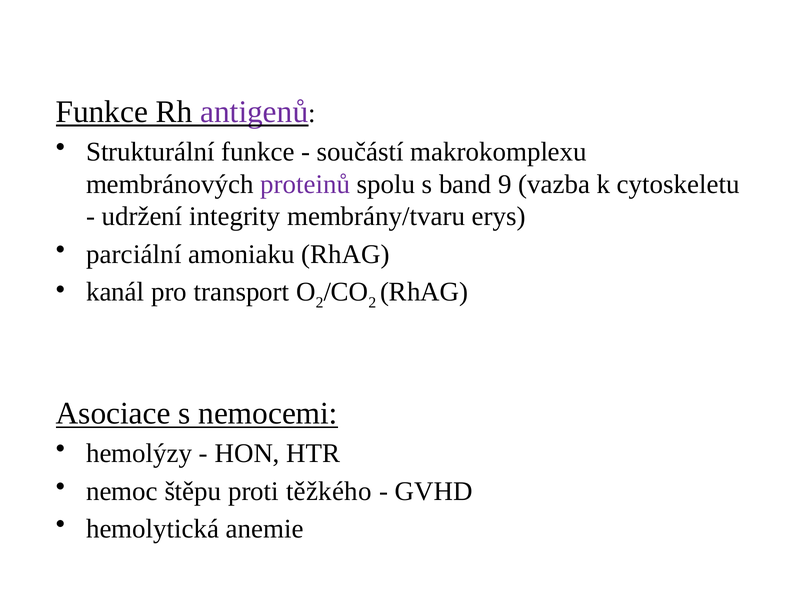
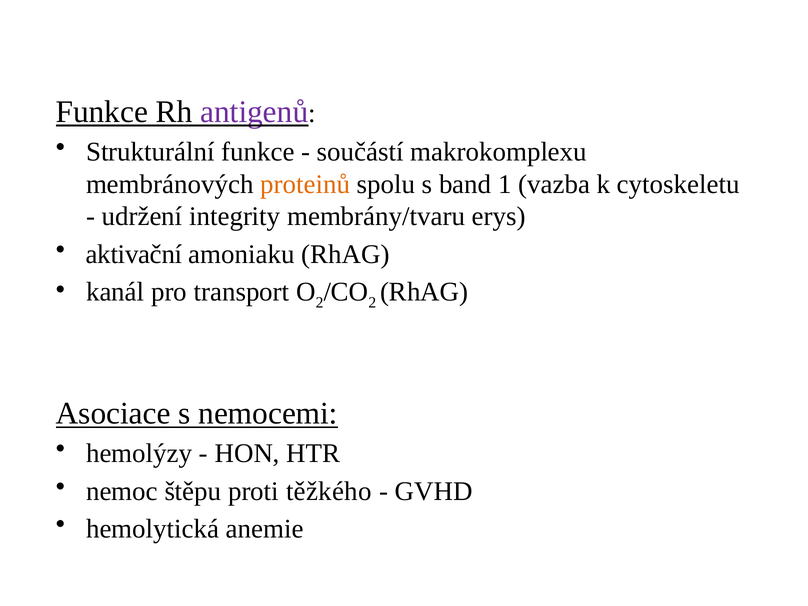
proteinů colour: purple -> orange
9: 9 -> 1
parciální: parciální -> aktivační
